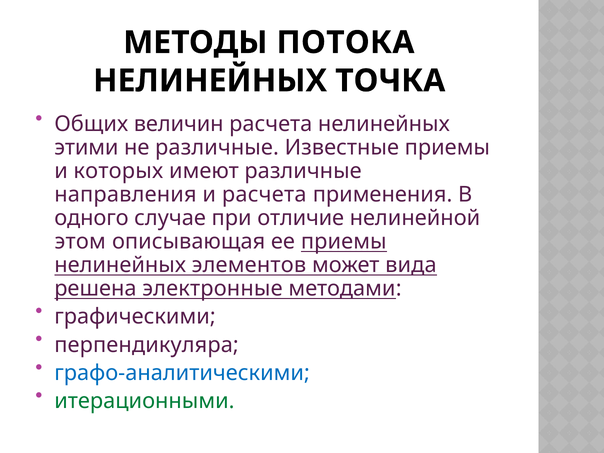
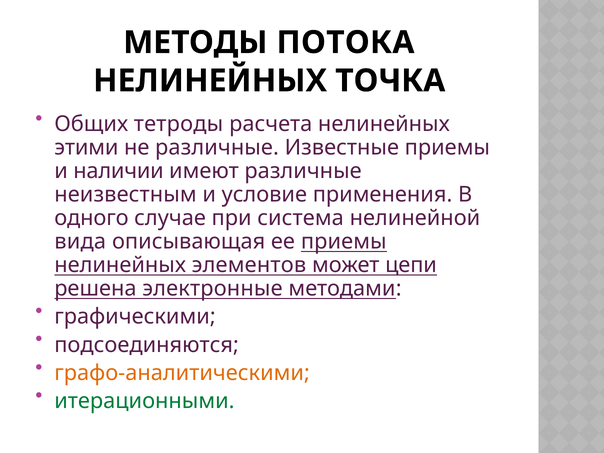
величин: величин -> тетроды
которых: которых -> наличии
направления: направления -> неизвестным
и расчета: расчета -> условие
отличие: отличие -> система
этом: этом -> вида
вида: вида -> цепи
перпендикуляра: перпендикуляра -> подсоединяются
графо-аналитическими colour: blue -> orange
